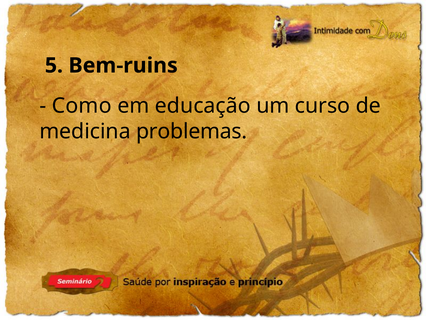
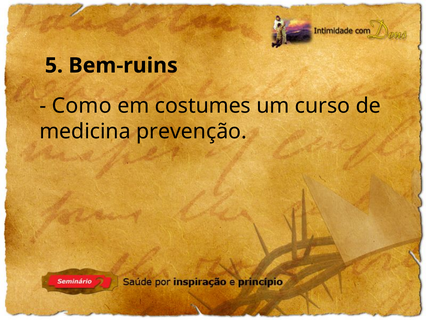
educação: educação -> costumes
problemas: problemas -> prevenção
